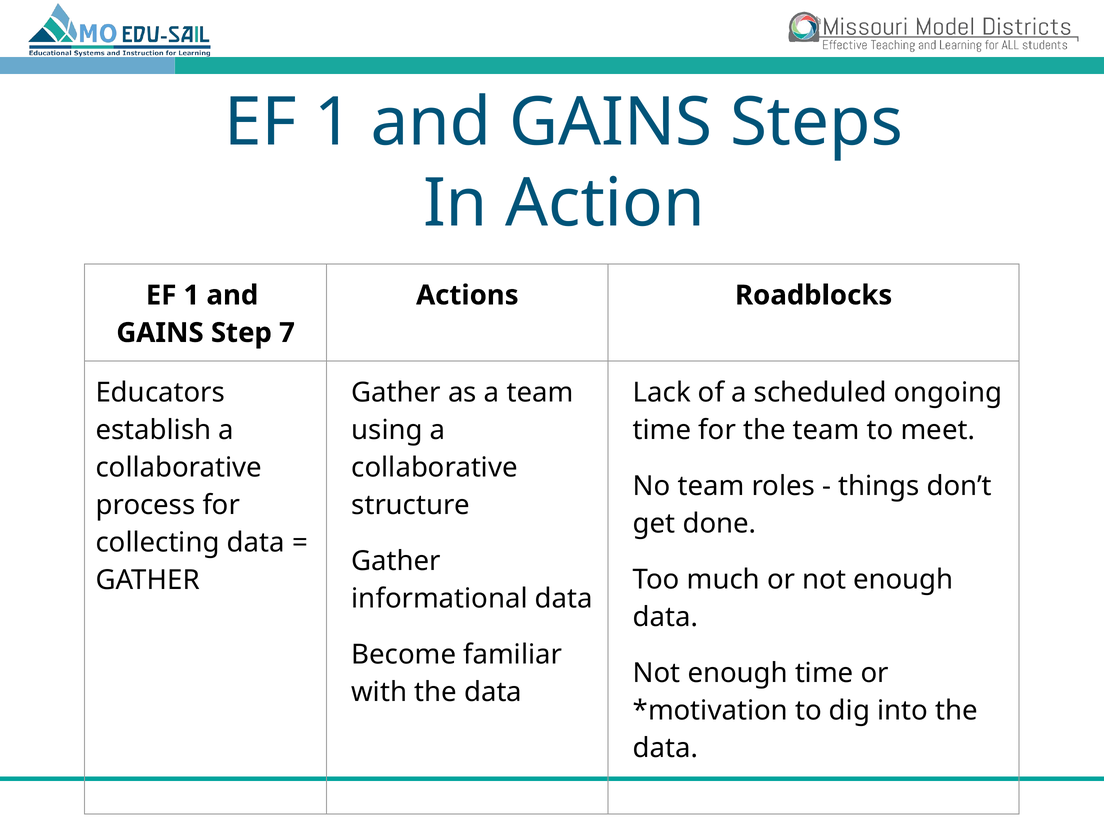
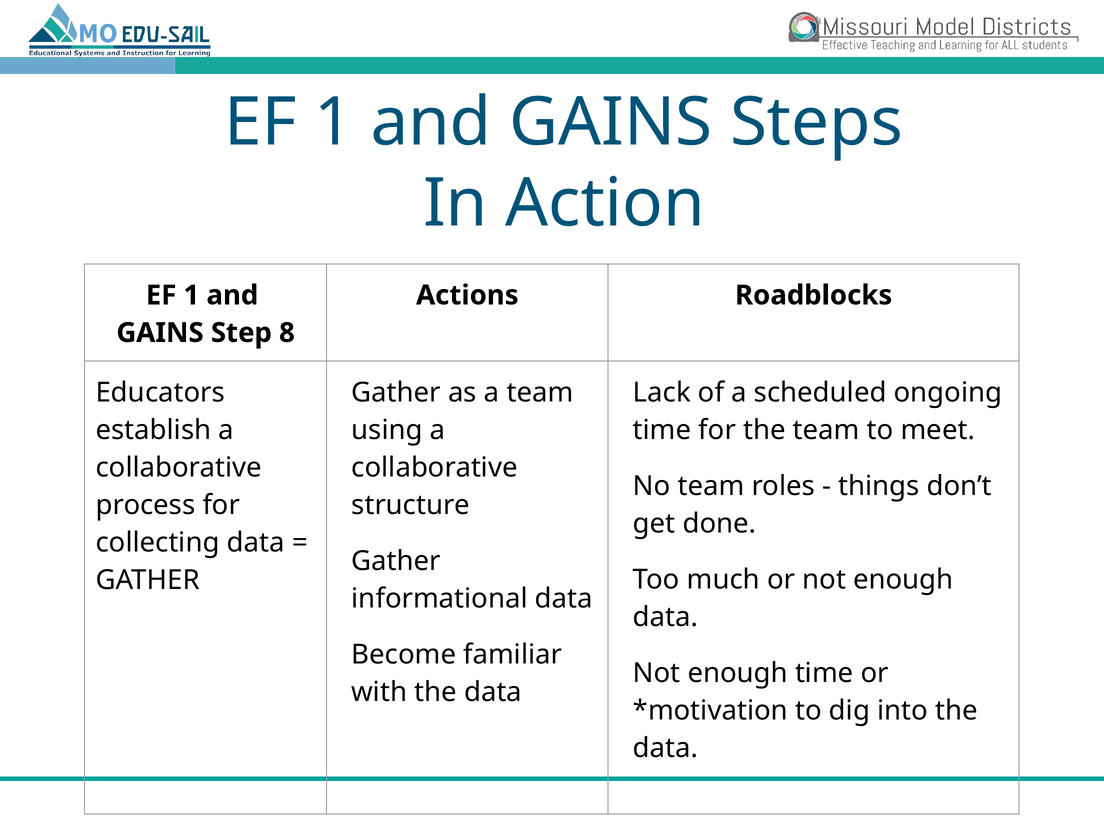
7: 7 -> 8
